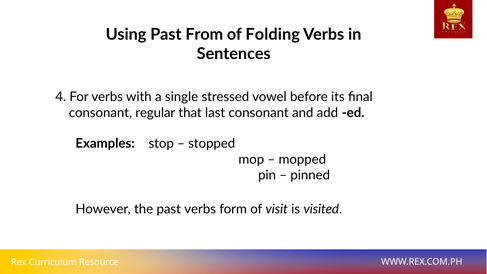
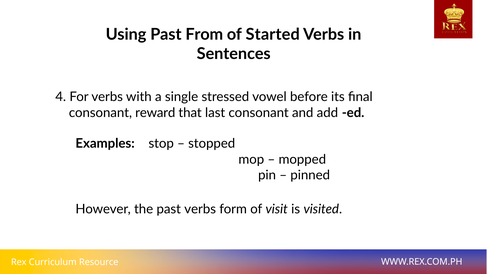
Folding: Folding -> Started
regular: regular -> reward
